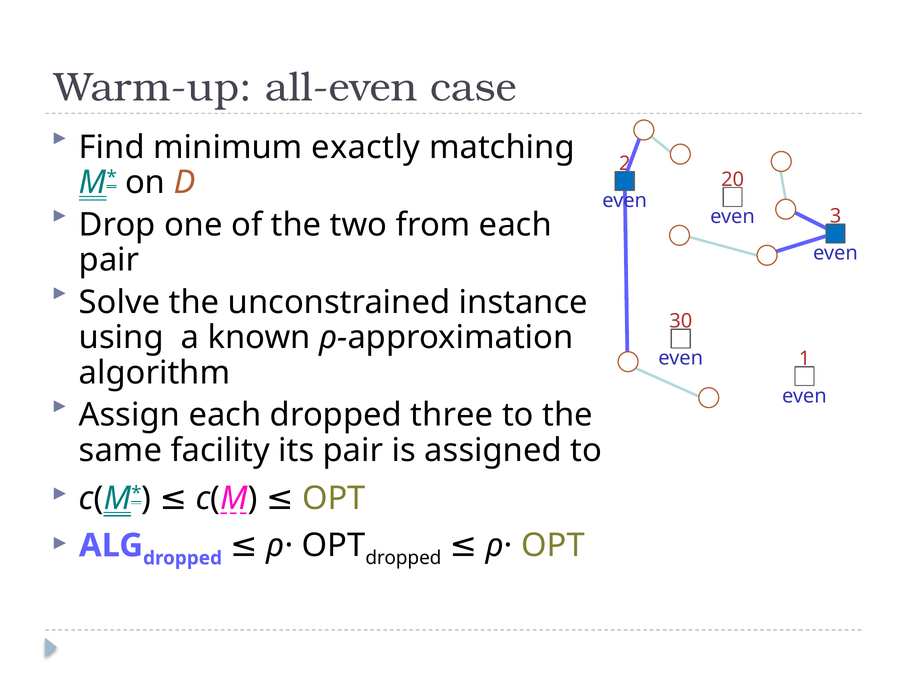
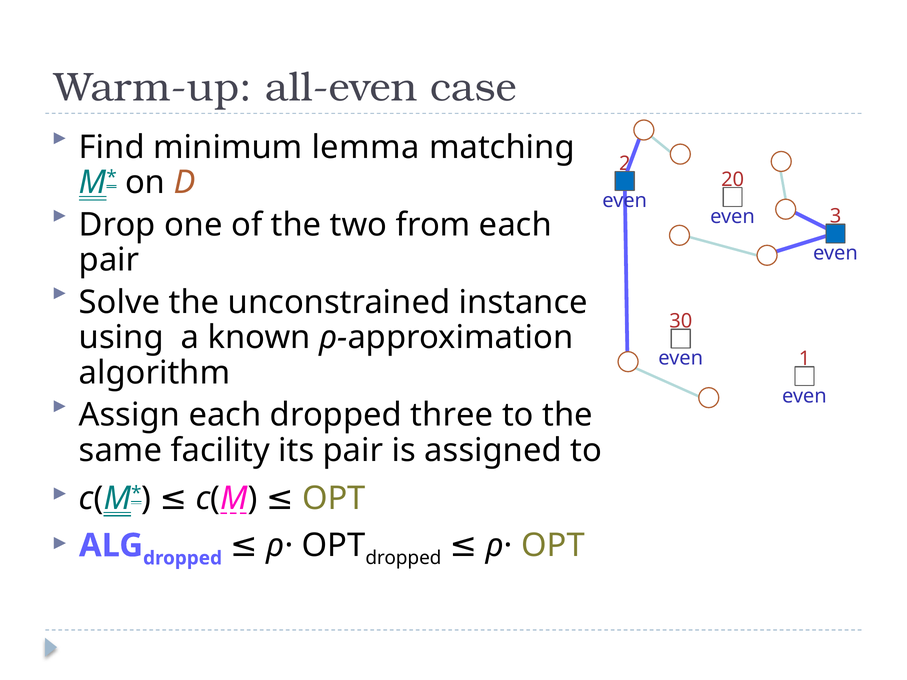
exactly: exactly -> lemma
